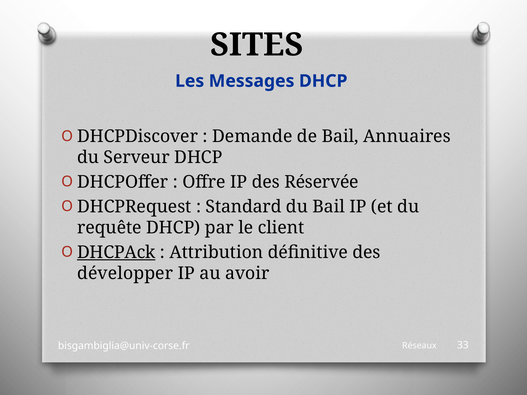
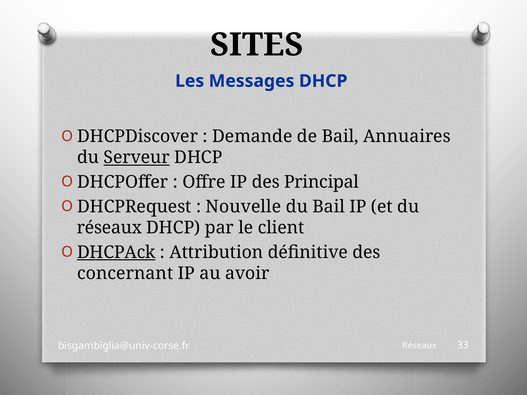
Serveur underline: none -> present
Réservée: Réservée -> Principal
Standard: Standard -> Nouvelle
requête at (109, 228): requête -> réseaux
développer: développer -> concernant
